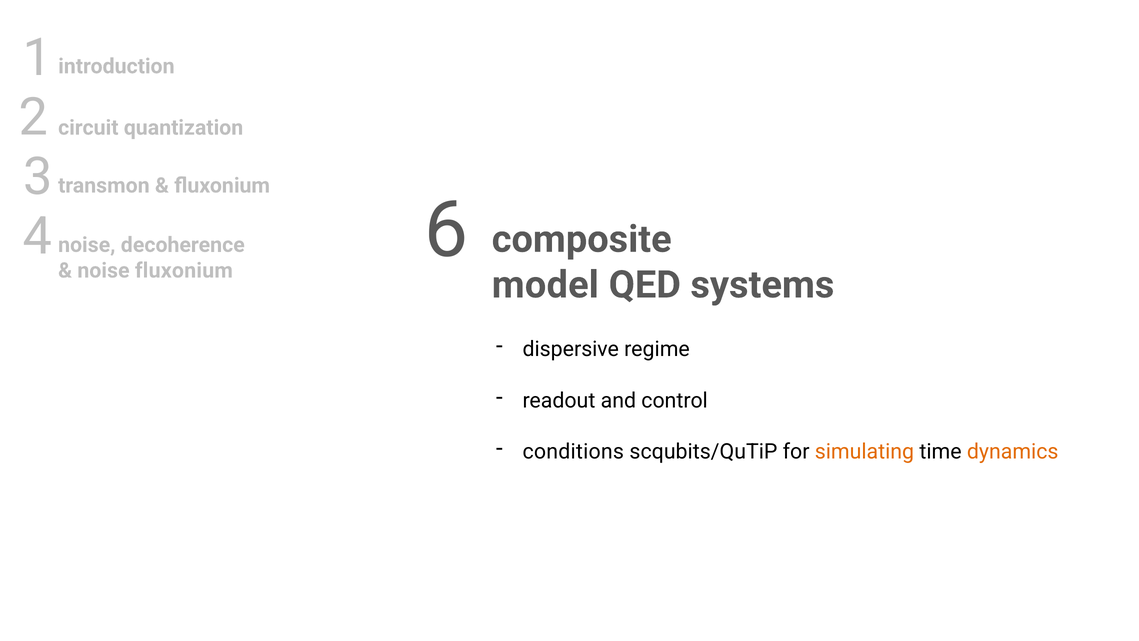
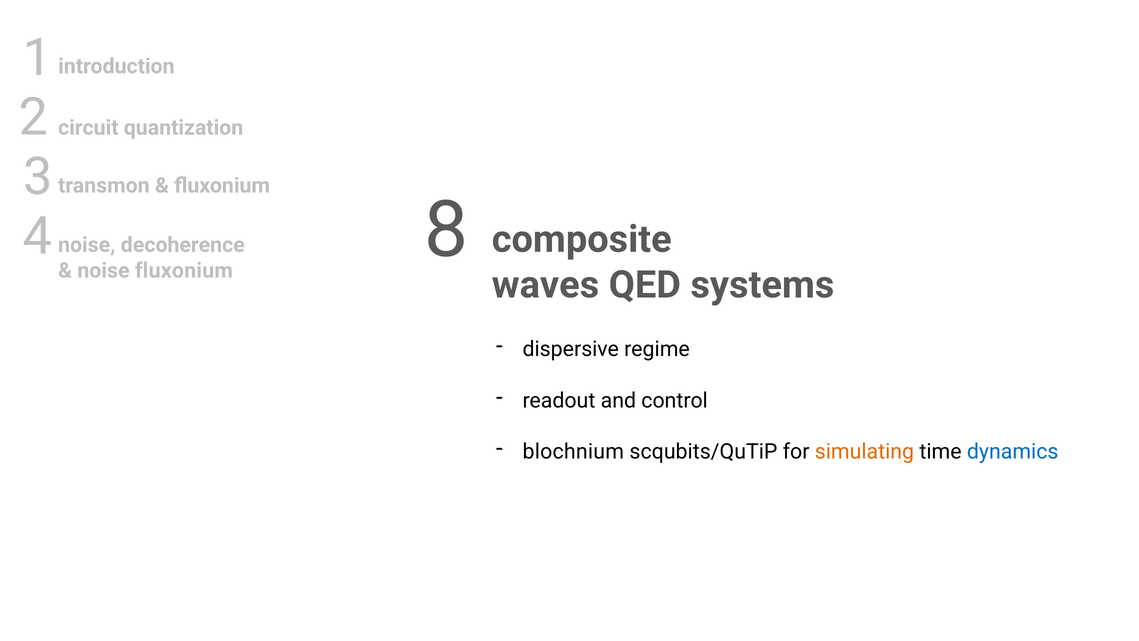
6: 6 -> 8
model: model -> waves
conditions: conditions -> blochnium
dynamics colour: orange -> blue
